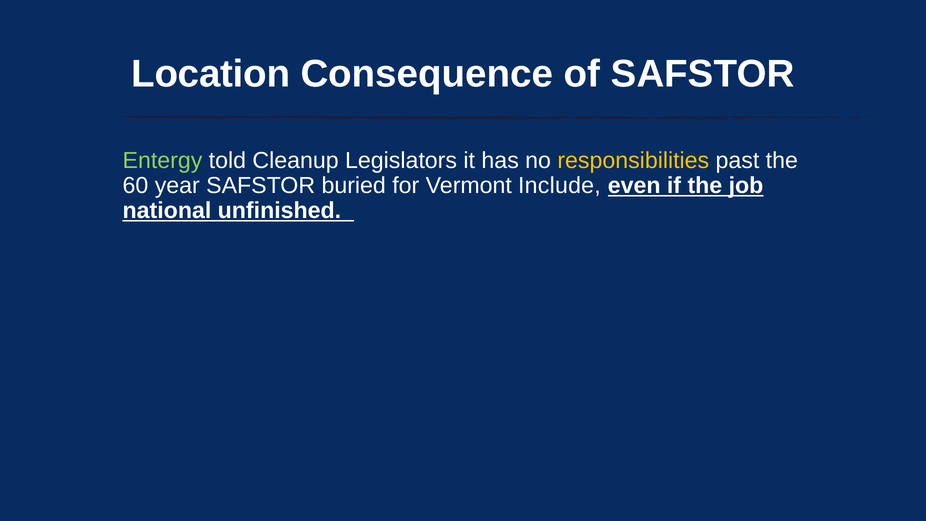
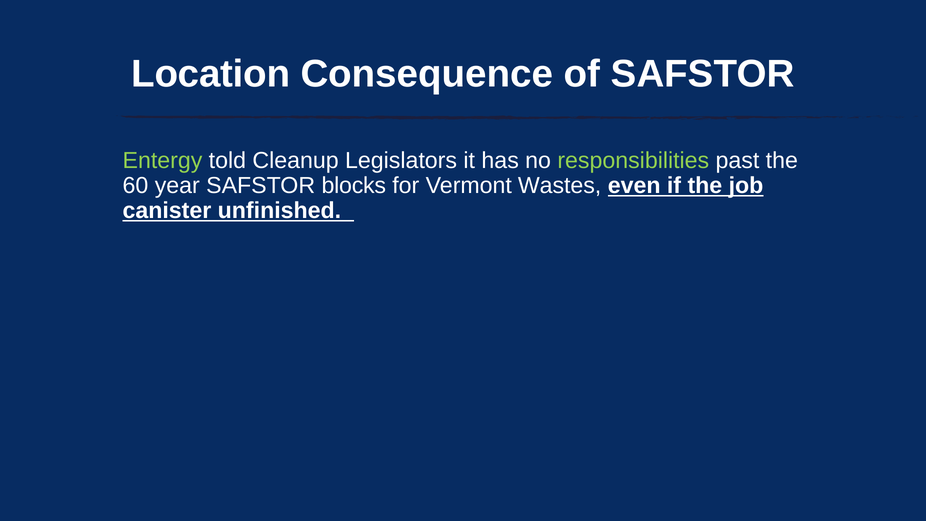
responsibilities colour: yellow -> light green
buried: buried -> blocks
Include: Include -> Wastes
national: national -> canister
